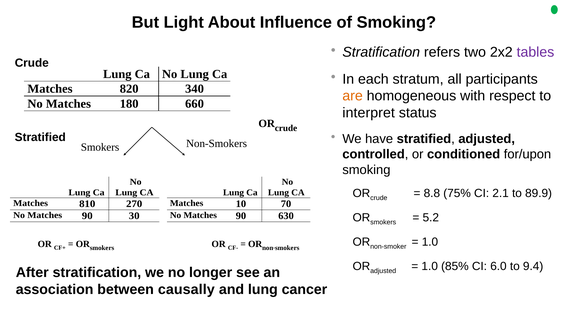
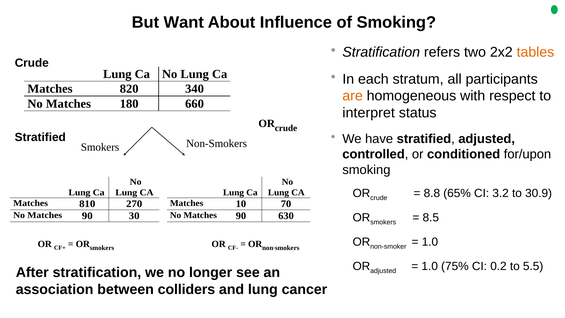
Light: Light -> Want
tables colour: purple -> orange
75%: 75% -> 65%
2.1: 2.1 -> 3.2
89.9: 89.9 -> 30.9
5.2: 5.2 -> 8.5
85%: 85% -> 75%
6.0: 6.0 -> 0.2
9.4: 9.4 -> 5.5
causally: causally -> colliders
